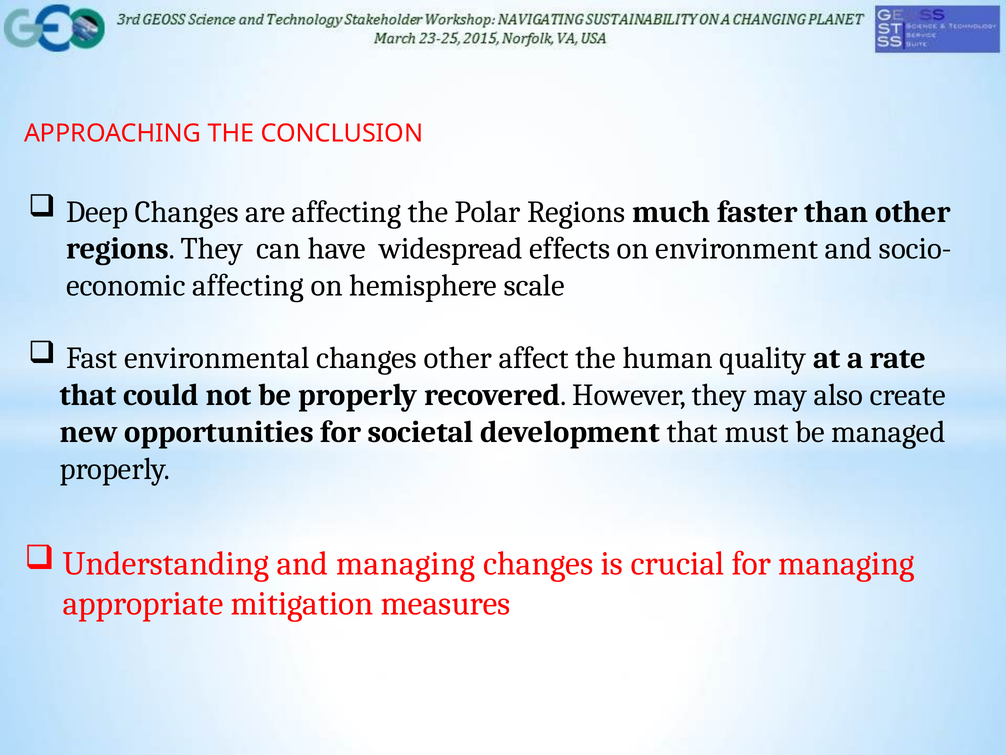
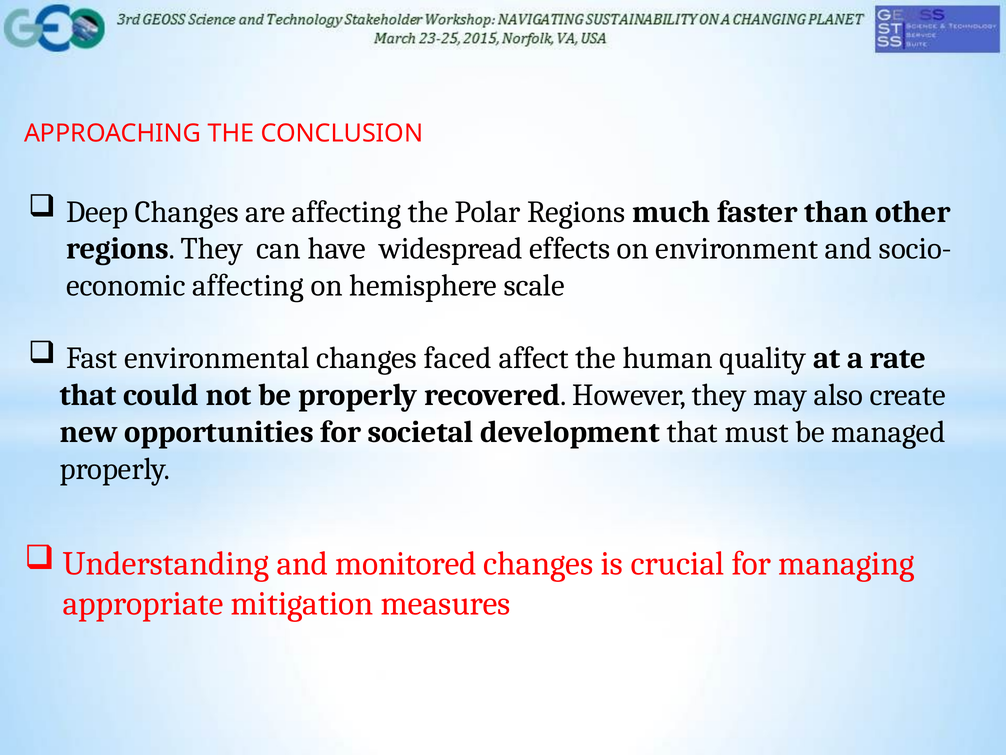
changes other: other -> faced
and managing: managing -> monitored
